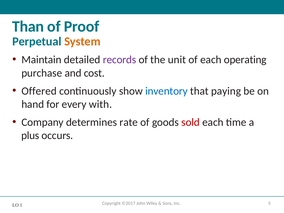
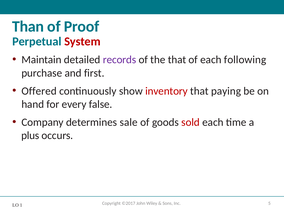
System colour: orange -> red
the unit: unit -> that
operating: operating -> following
cost: cost -> first
inventory colour: blue -> red
with: with -> false
rate: rate -> sale
